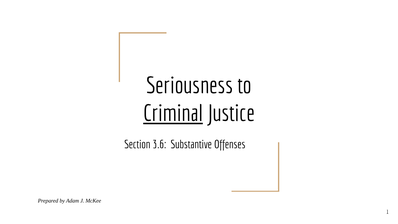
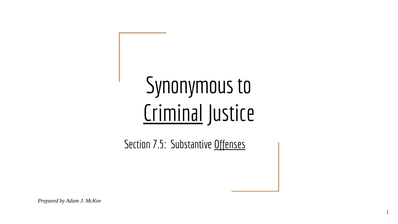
Seriousness: Seriousness -> Synonymous
3.6: 3.6 -> 7.5
Offenses underline: none -> present
